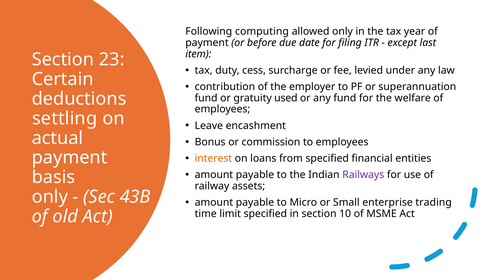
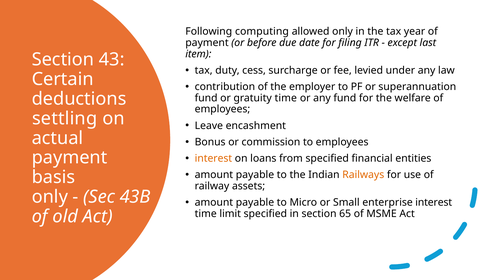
23: 23 -> 43
gratuity used: used -> time
Railways colour: purple -> orange
enterprise trading: trading -> interest
10: 10 -> 65
